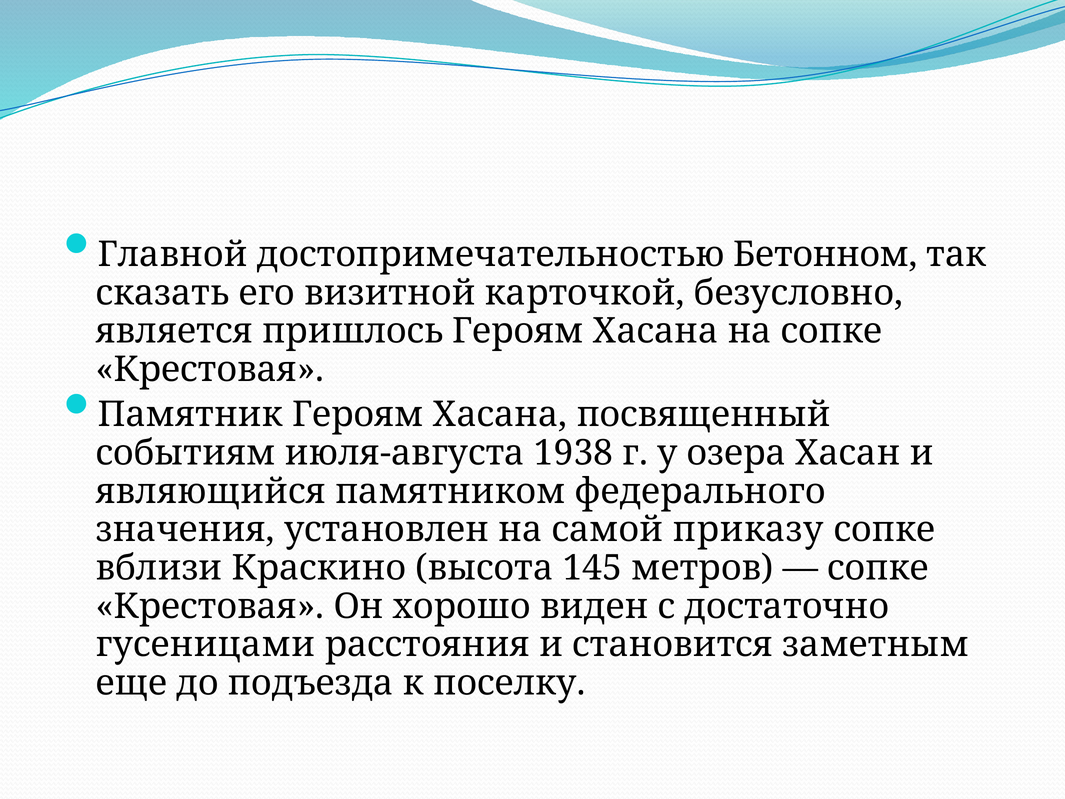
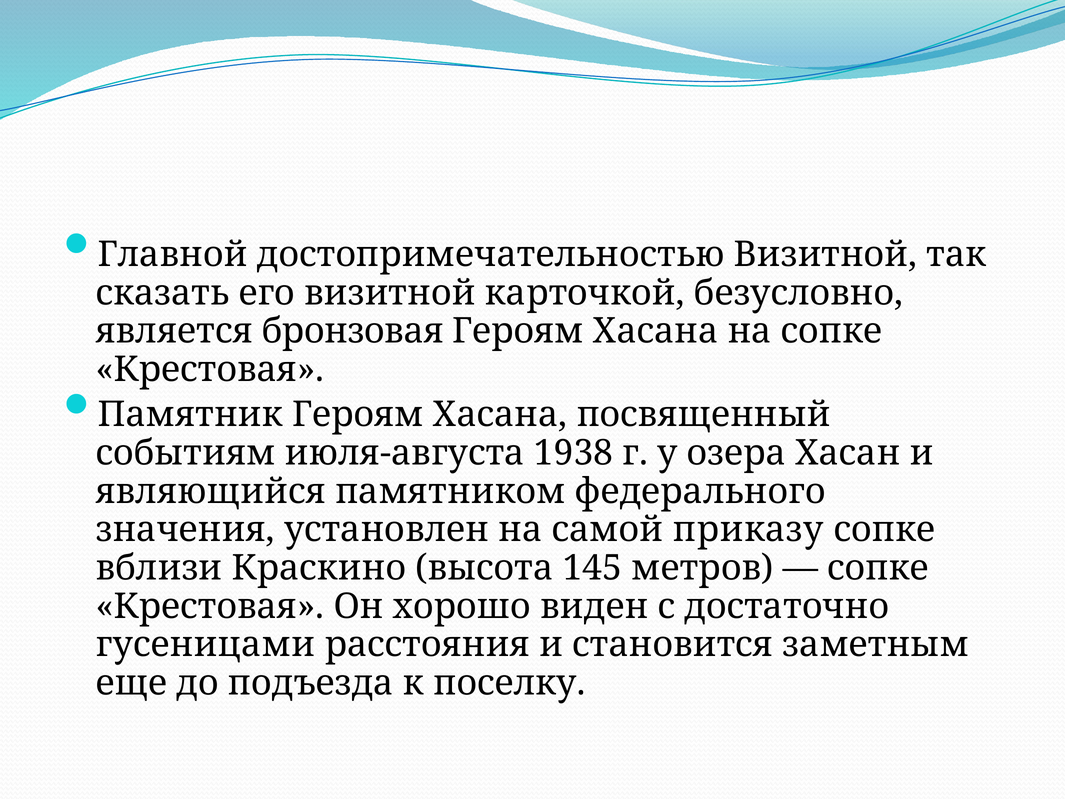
достопримечательностью Бетонном: Бетонном -> Визитной
пришлось: пришлось -> бронзовая
